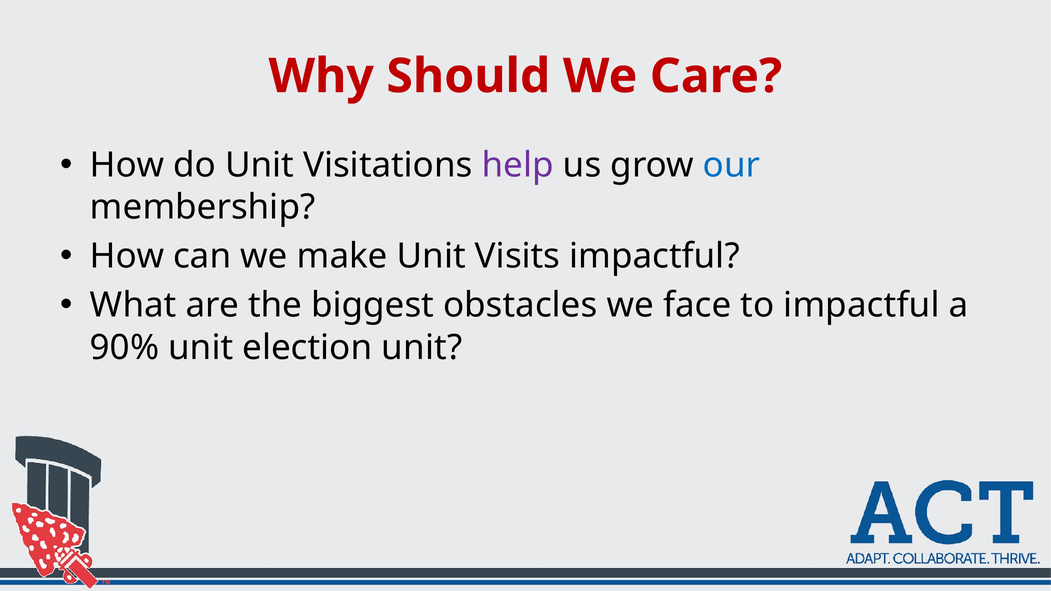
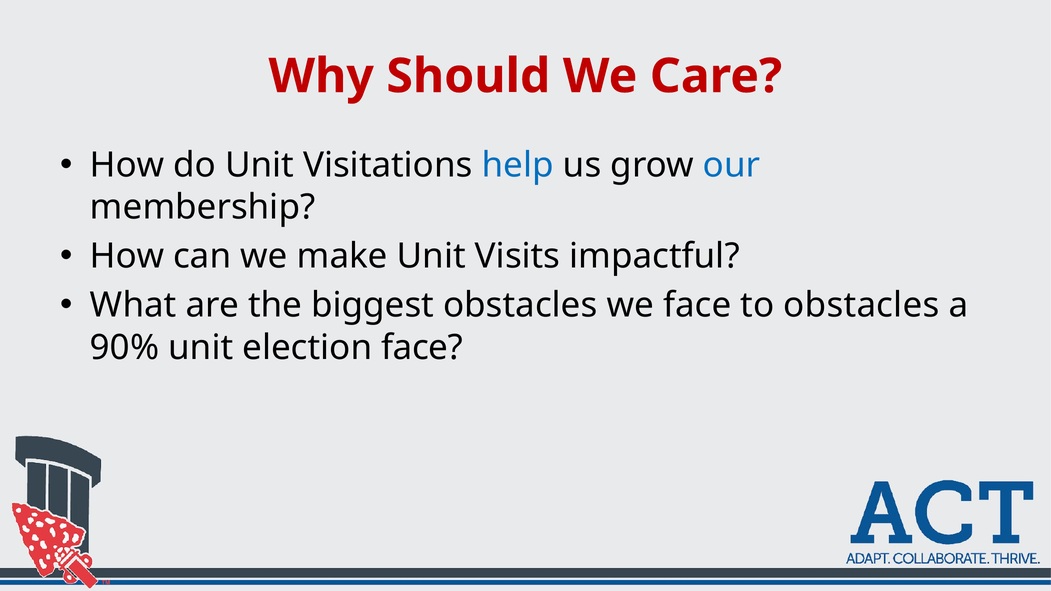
help colour: purple -> blue
to impactful: impactful -> obstacles
election unit: unit -> face
